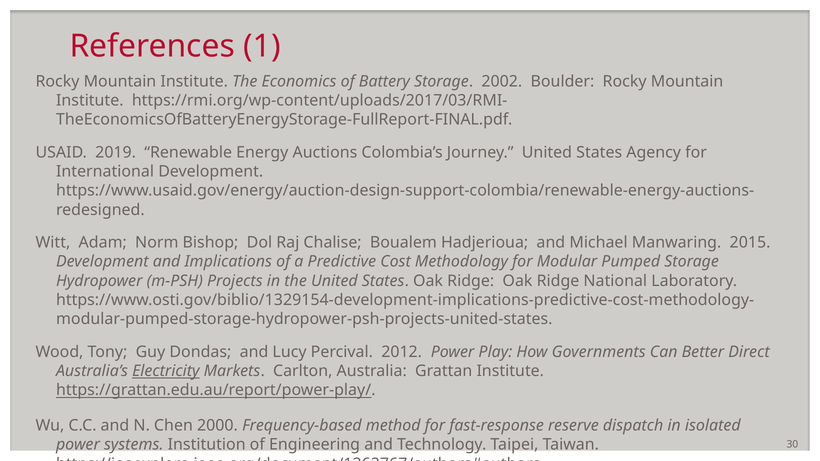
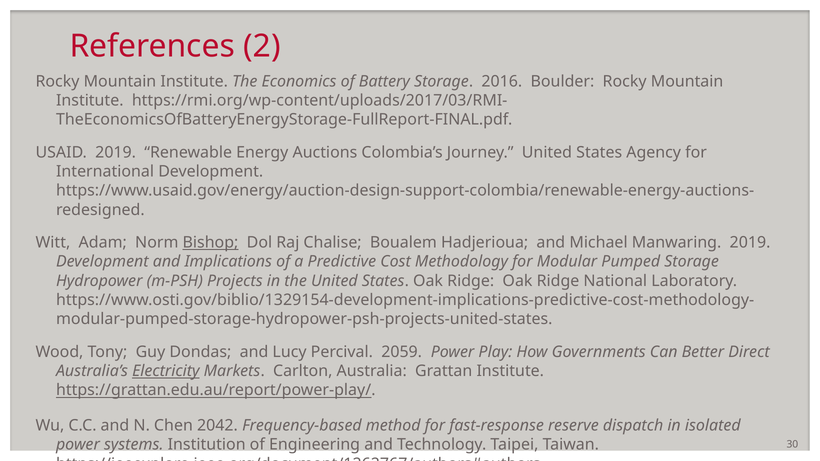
1: 1 -> 2
2002: 2002 -> 2016
Bishop underline: none -> present
Manwaring 2015: 2015 -> 2019
2012: 2012 -> 2059
2000: 2000 -> 2042
